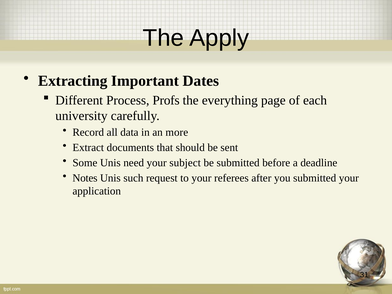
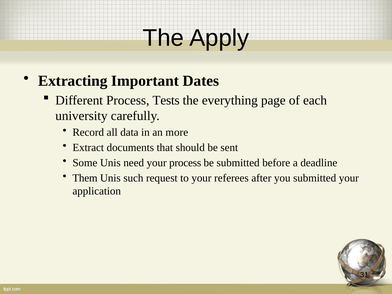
Profs: Profs -> Tests
your subject: subject -> process
Notes: Notes -> Them
